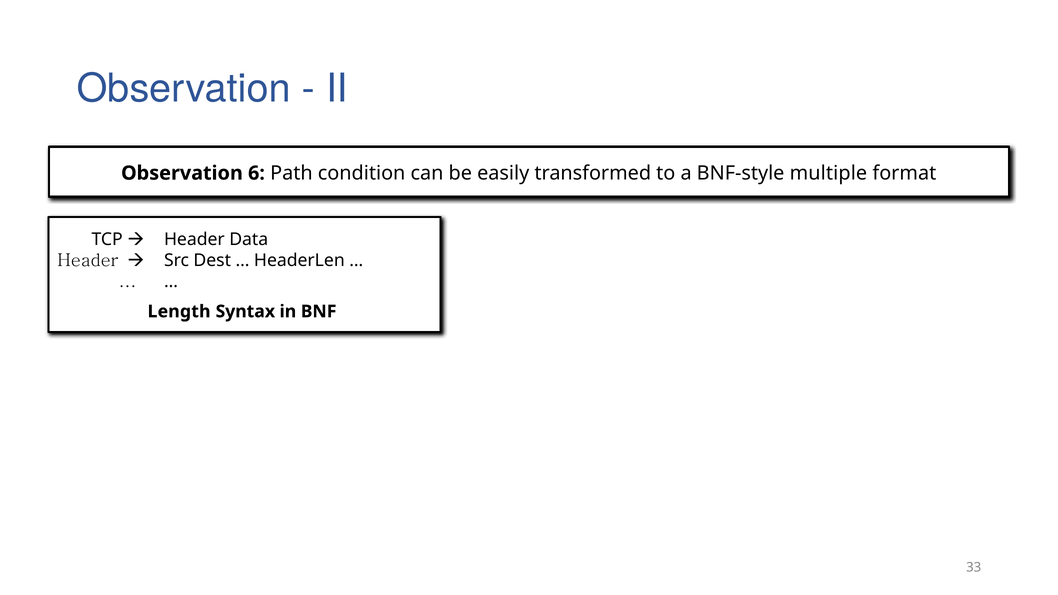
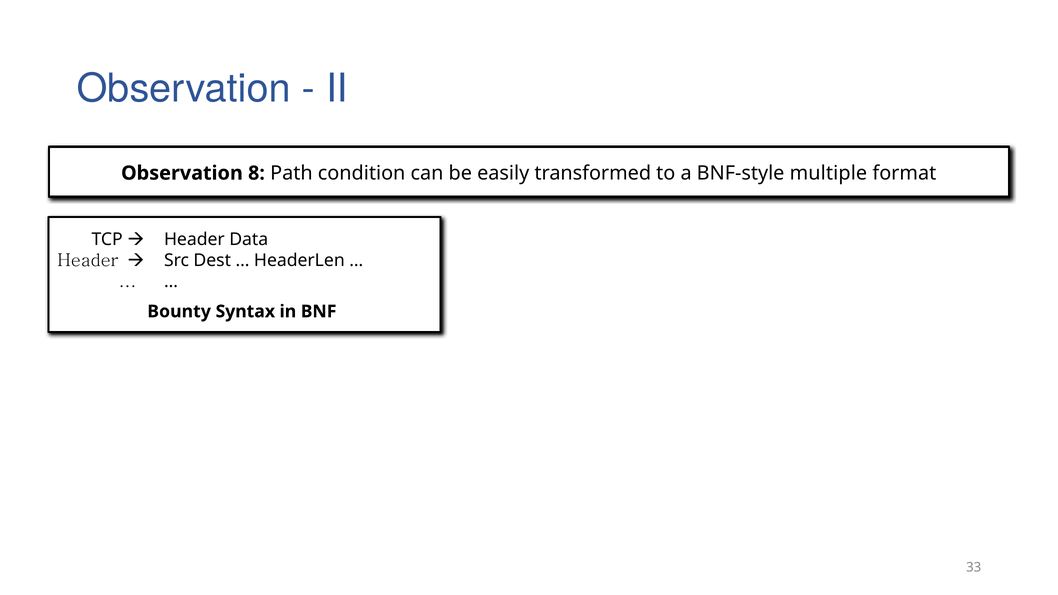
6: 6 -> 8
Length: Length -> Bounty
